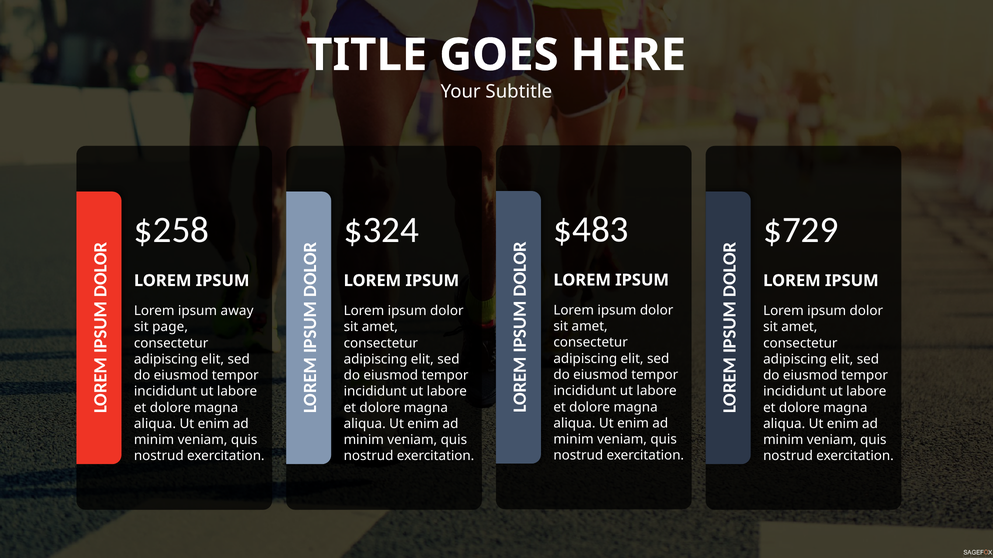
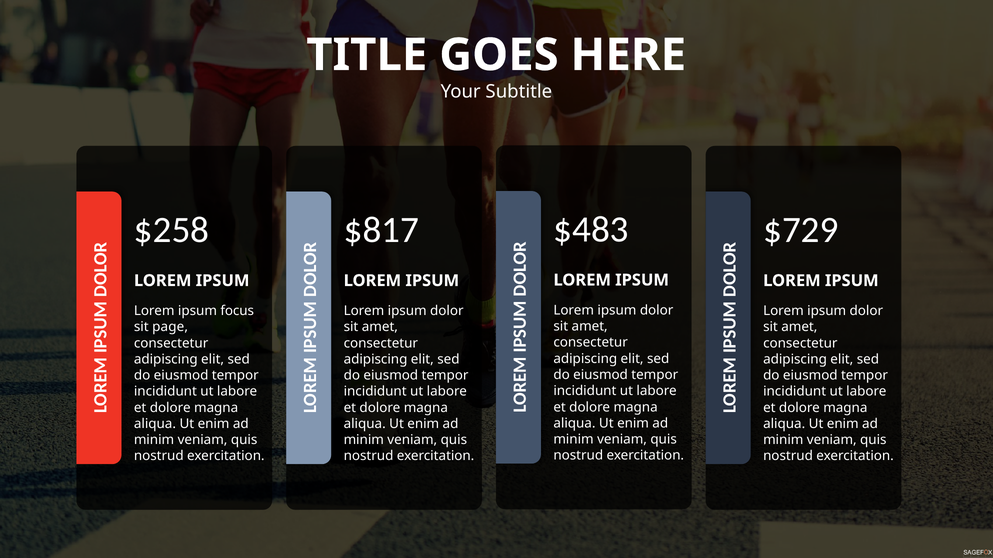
$324: $324 -> $817
away: away -> focus
